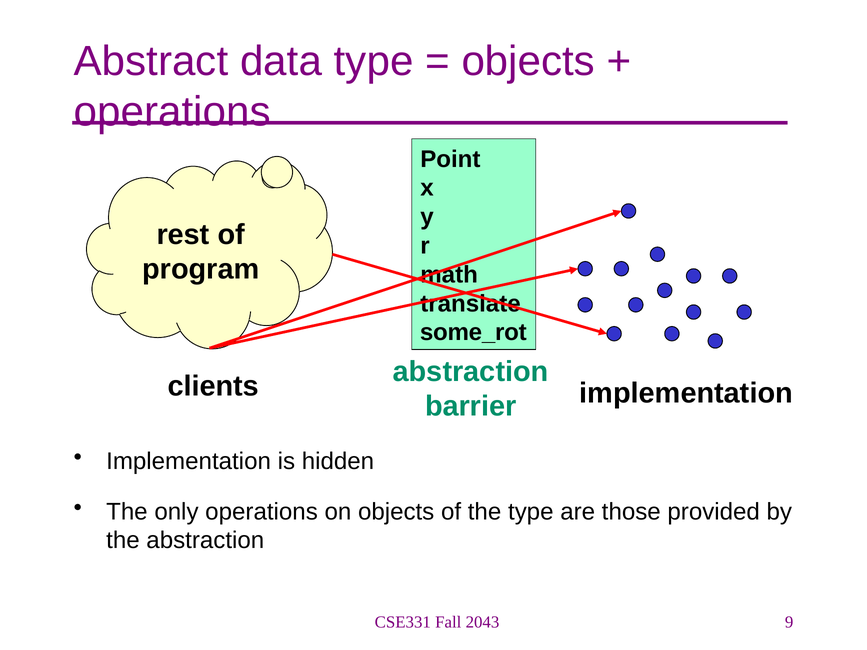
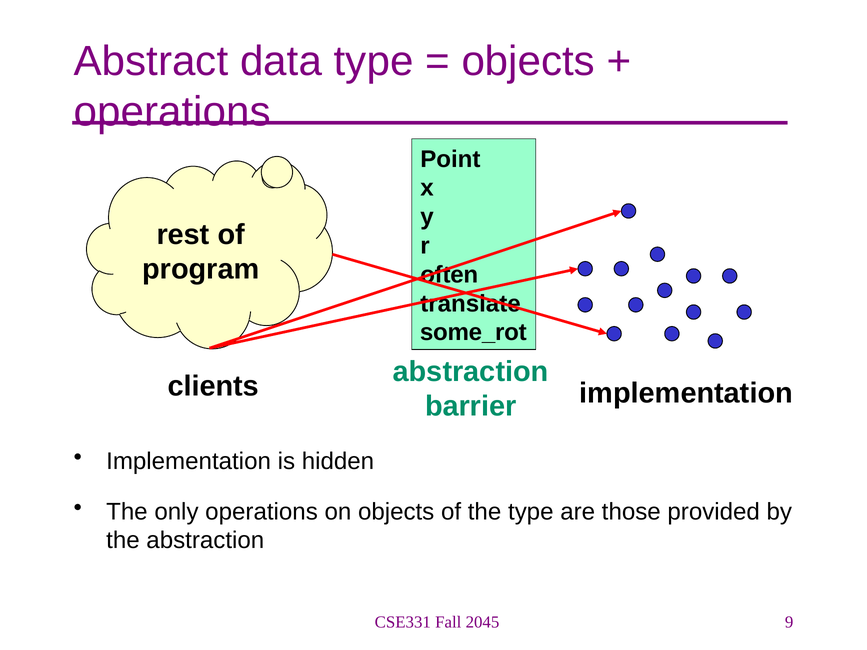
math: math -> often
2043: 2043 -> 2045
